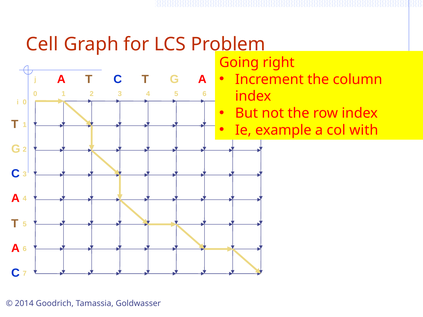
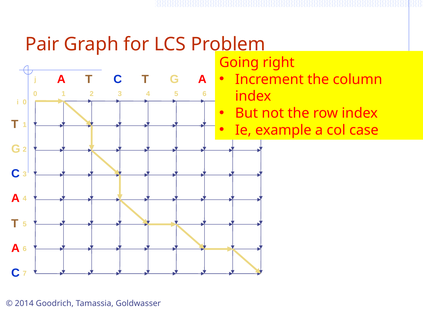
Cell: Cell -> Pair
with: with -> case
